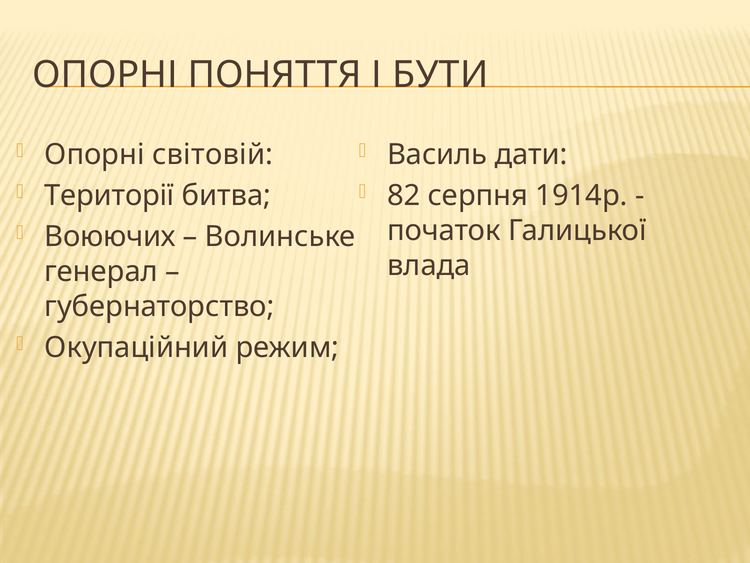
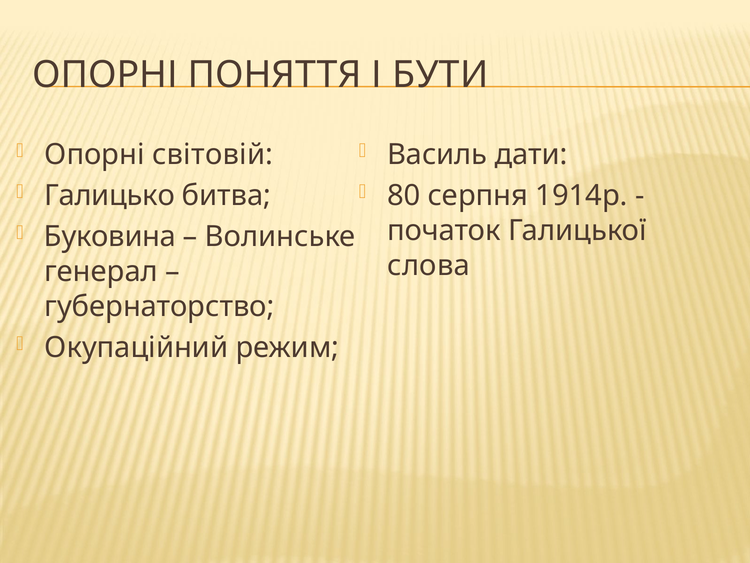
Території: Території -> Галицько
82: 82 -> 80
Воюючих: Воюючих -> Буковина
влада: влада -> слова
